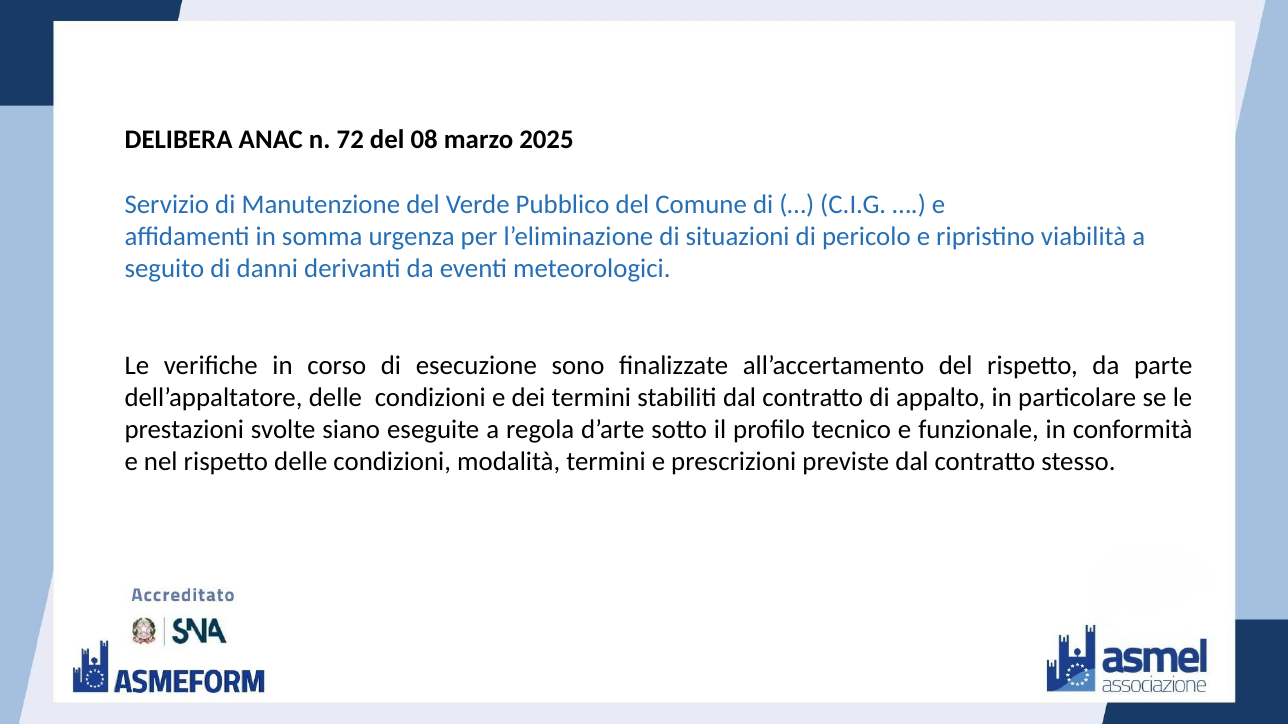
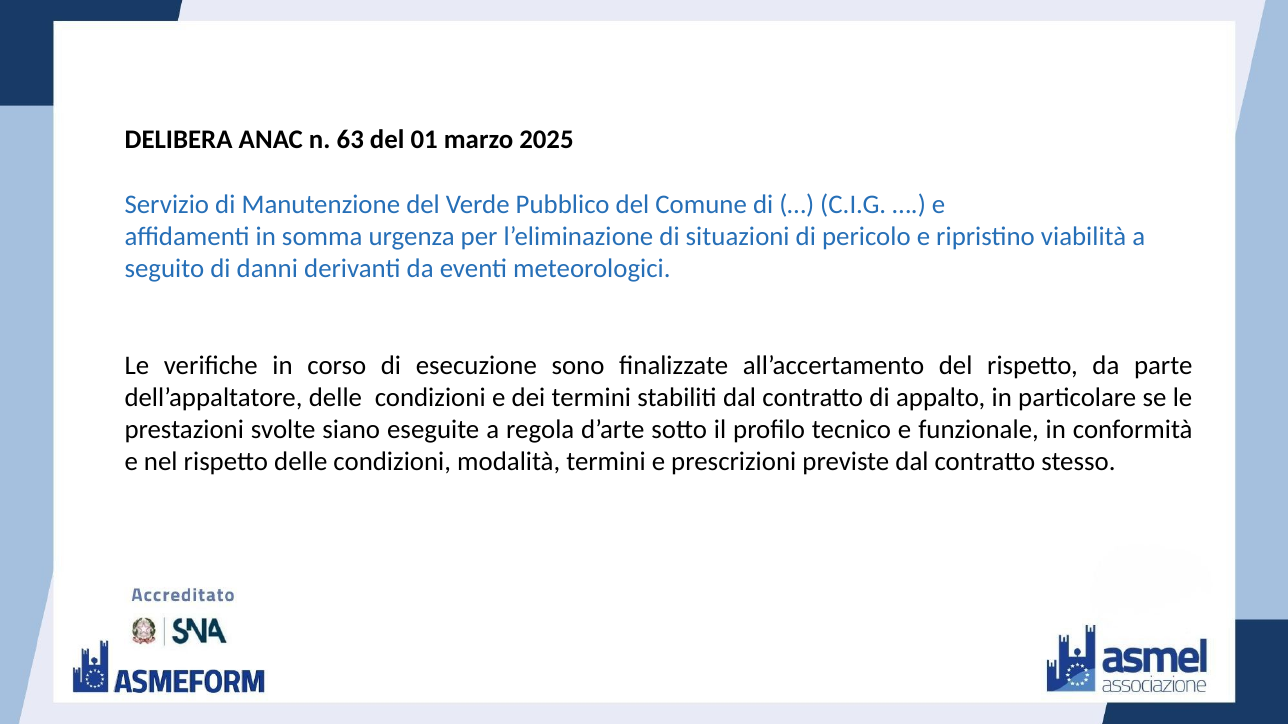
72: 72 -> 63
08: 08 -> 01
